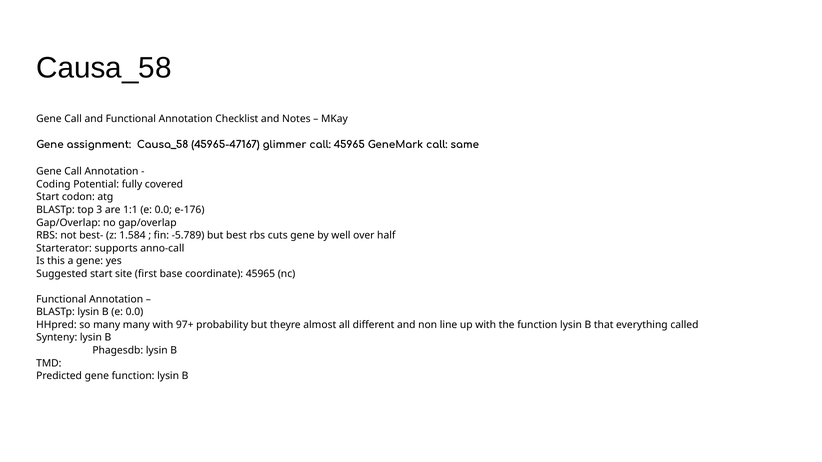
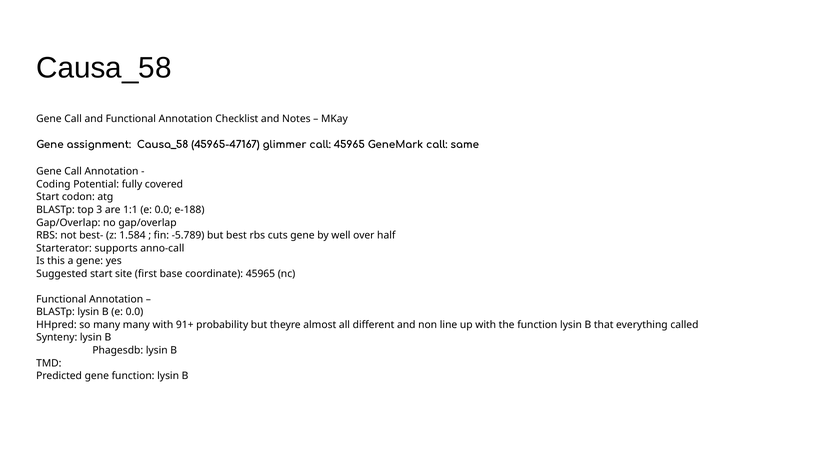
e-176: e-176 -> e-188
97+: 97+ -> 91+
